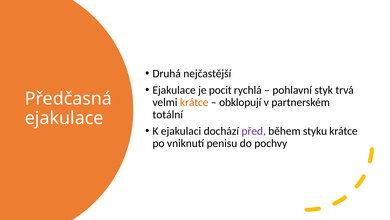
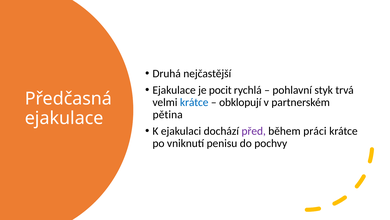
krátce at (194, 102) colour: orange -> blue
totální: totální -> pětina
styku: styku -> práci
